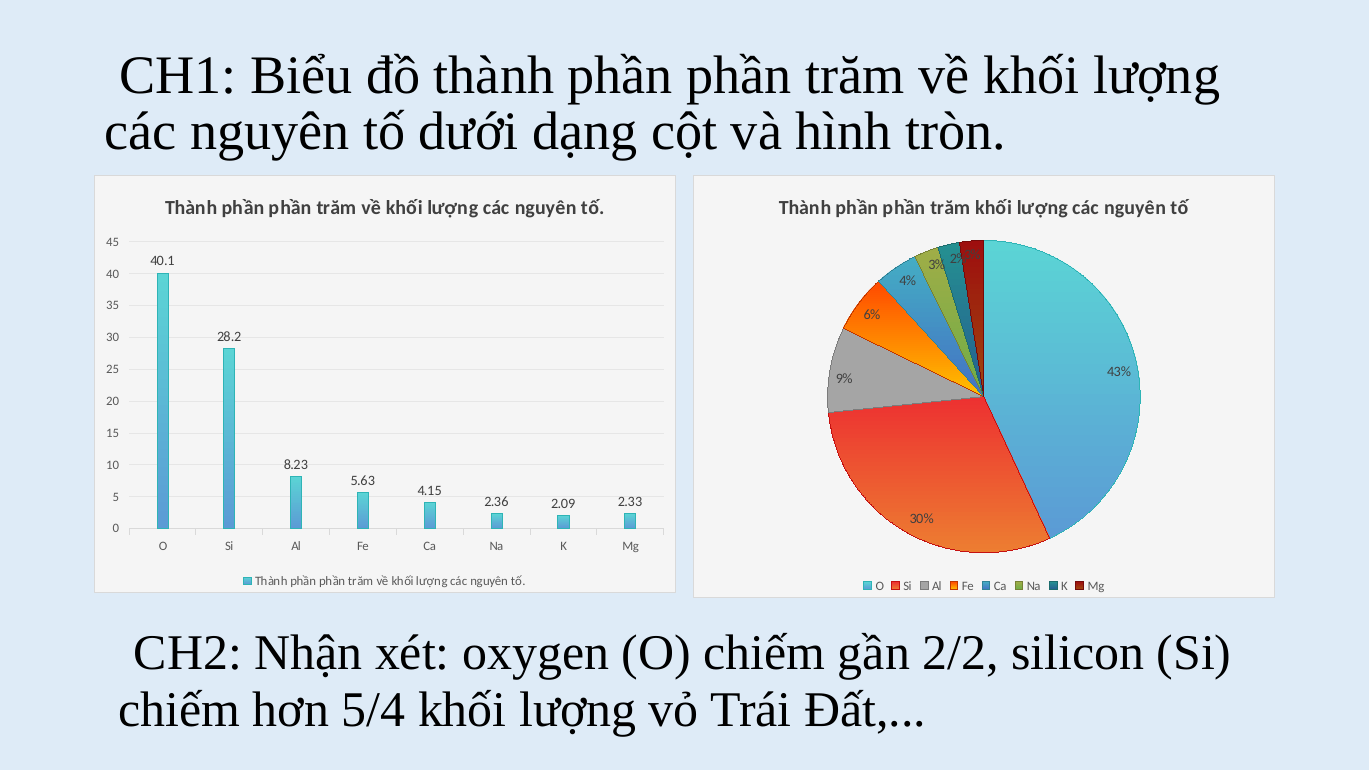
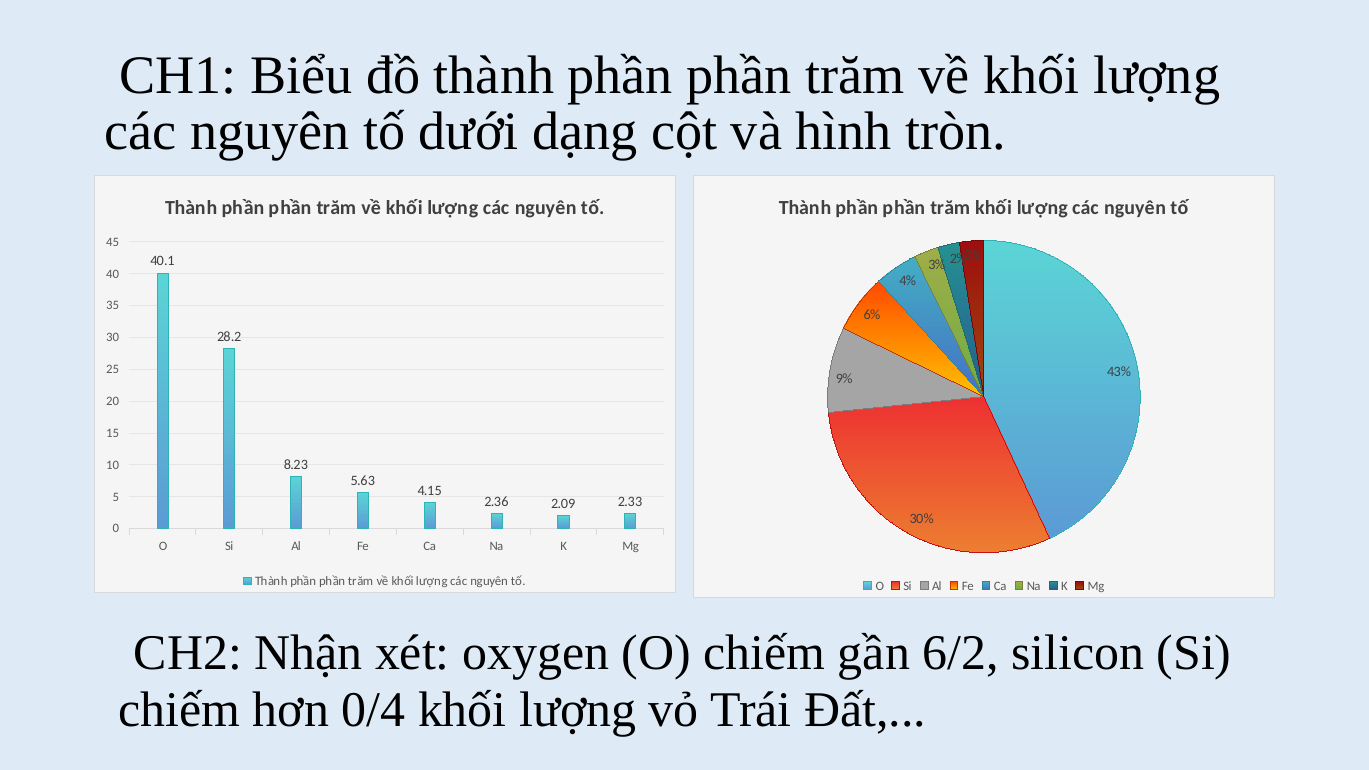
2/2: 2/2 -> 6/2
5/4: 5/4 -> 0/4
